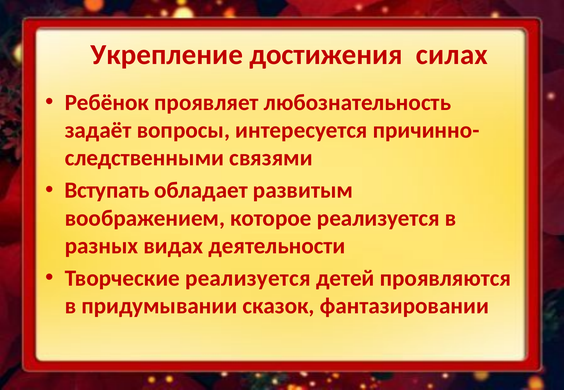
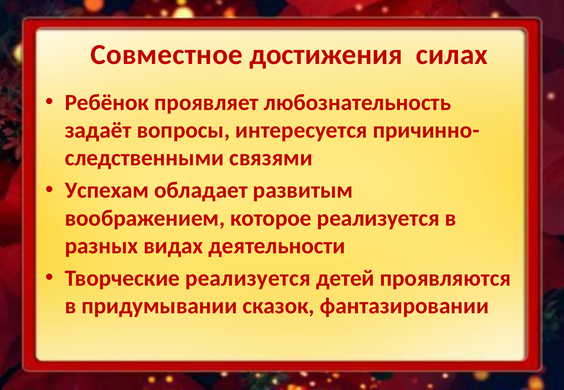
Укрепление: Укрепление -> Совместное
Вступать: Вступать -> Успехам
